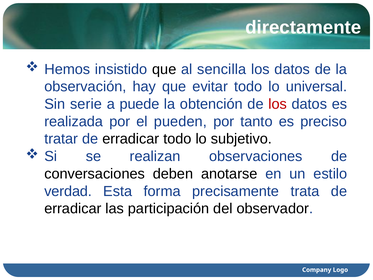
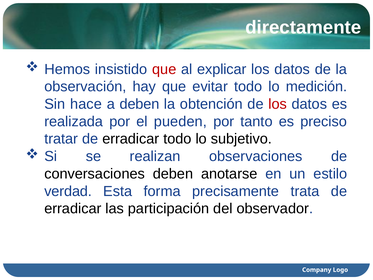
que at (164, 69) colour: black -> red
sencilla: sencilla -> explicar
universal: universal -> medición
serie: serie -> hace
a puede: puede -> deben
